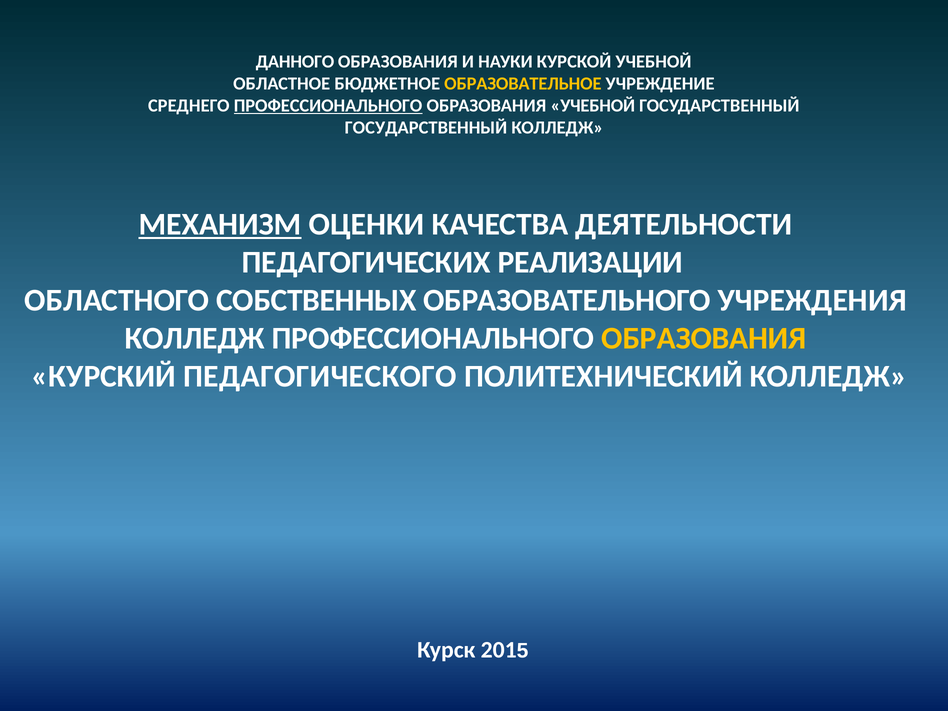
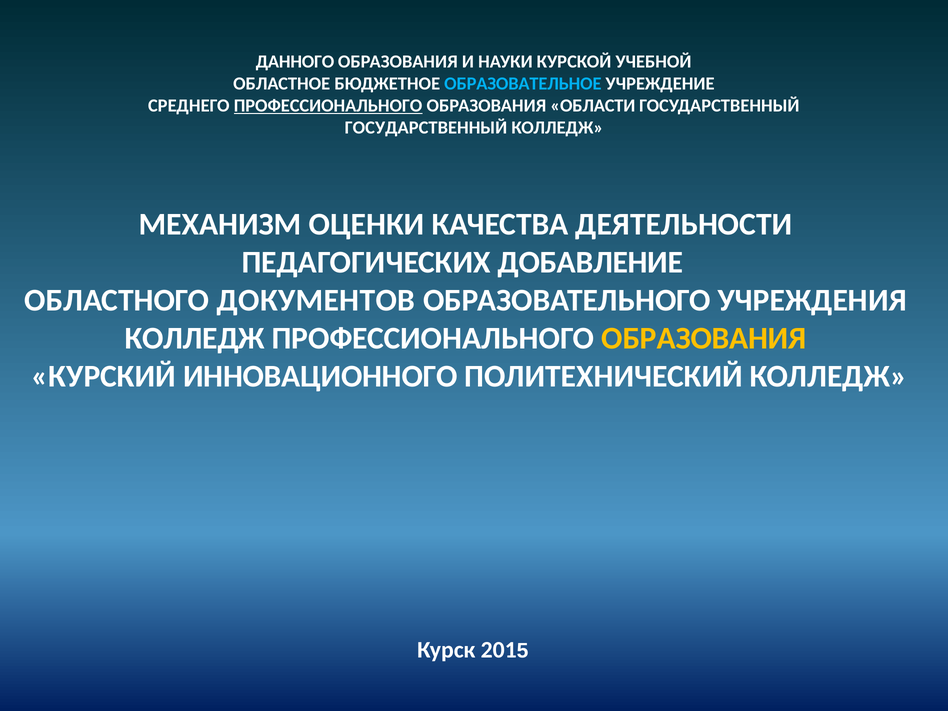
ОБРАЗОВАТЕЛЬНОЕ colour: yellow -> light blue
ОБРАЗОВАНИЯ УЧЕБНОЙ: УЧЕБНОЙ -> ОБЛАСТИ
МЕХАНИЗМ underline: present -> none
РЕАЛИЗАЦИИ: РЕАЛИЗАЦИИ -> ДОБАВЛЕНИЕ
СОБСТВЕННЫХ: СОБСТВЕННЫХ -> ДОКУМЕНТОВ
ПЕДАГОГИЧЕСКОГО: ПЕДАГОГИЧЕСКОГО -> ИННОВАЦИОННОГО
